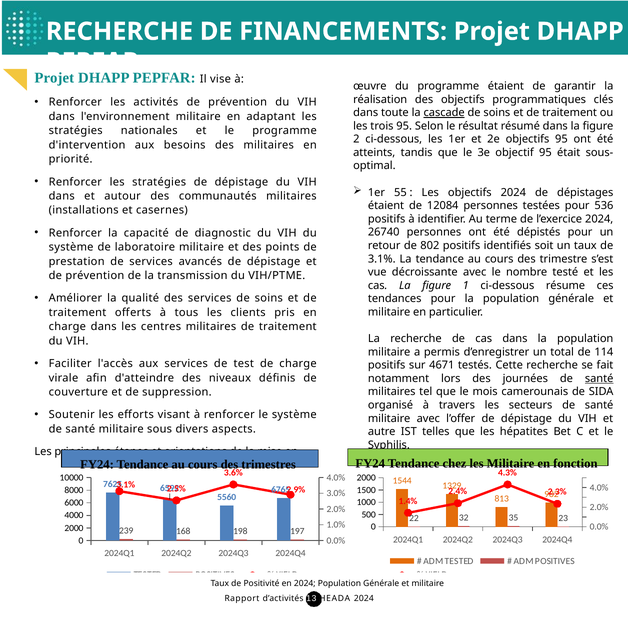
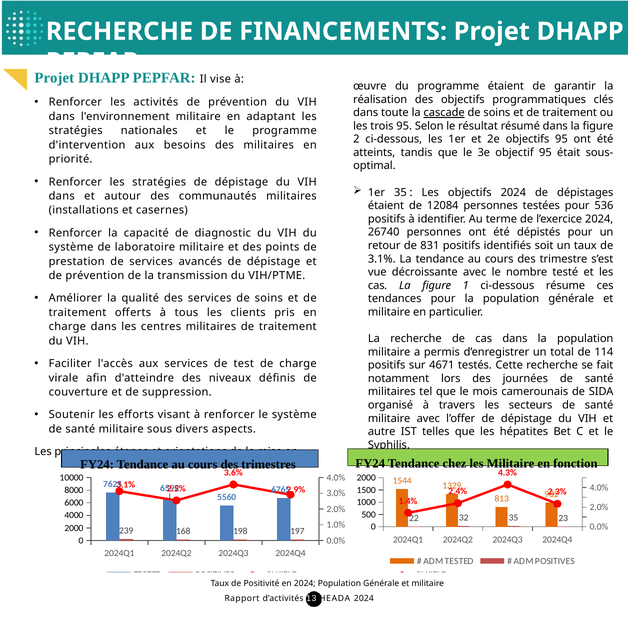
1er 55: 55 -> 35
802: 802 -> 831
santé at (599, 378) underline: present -> none
